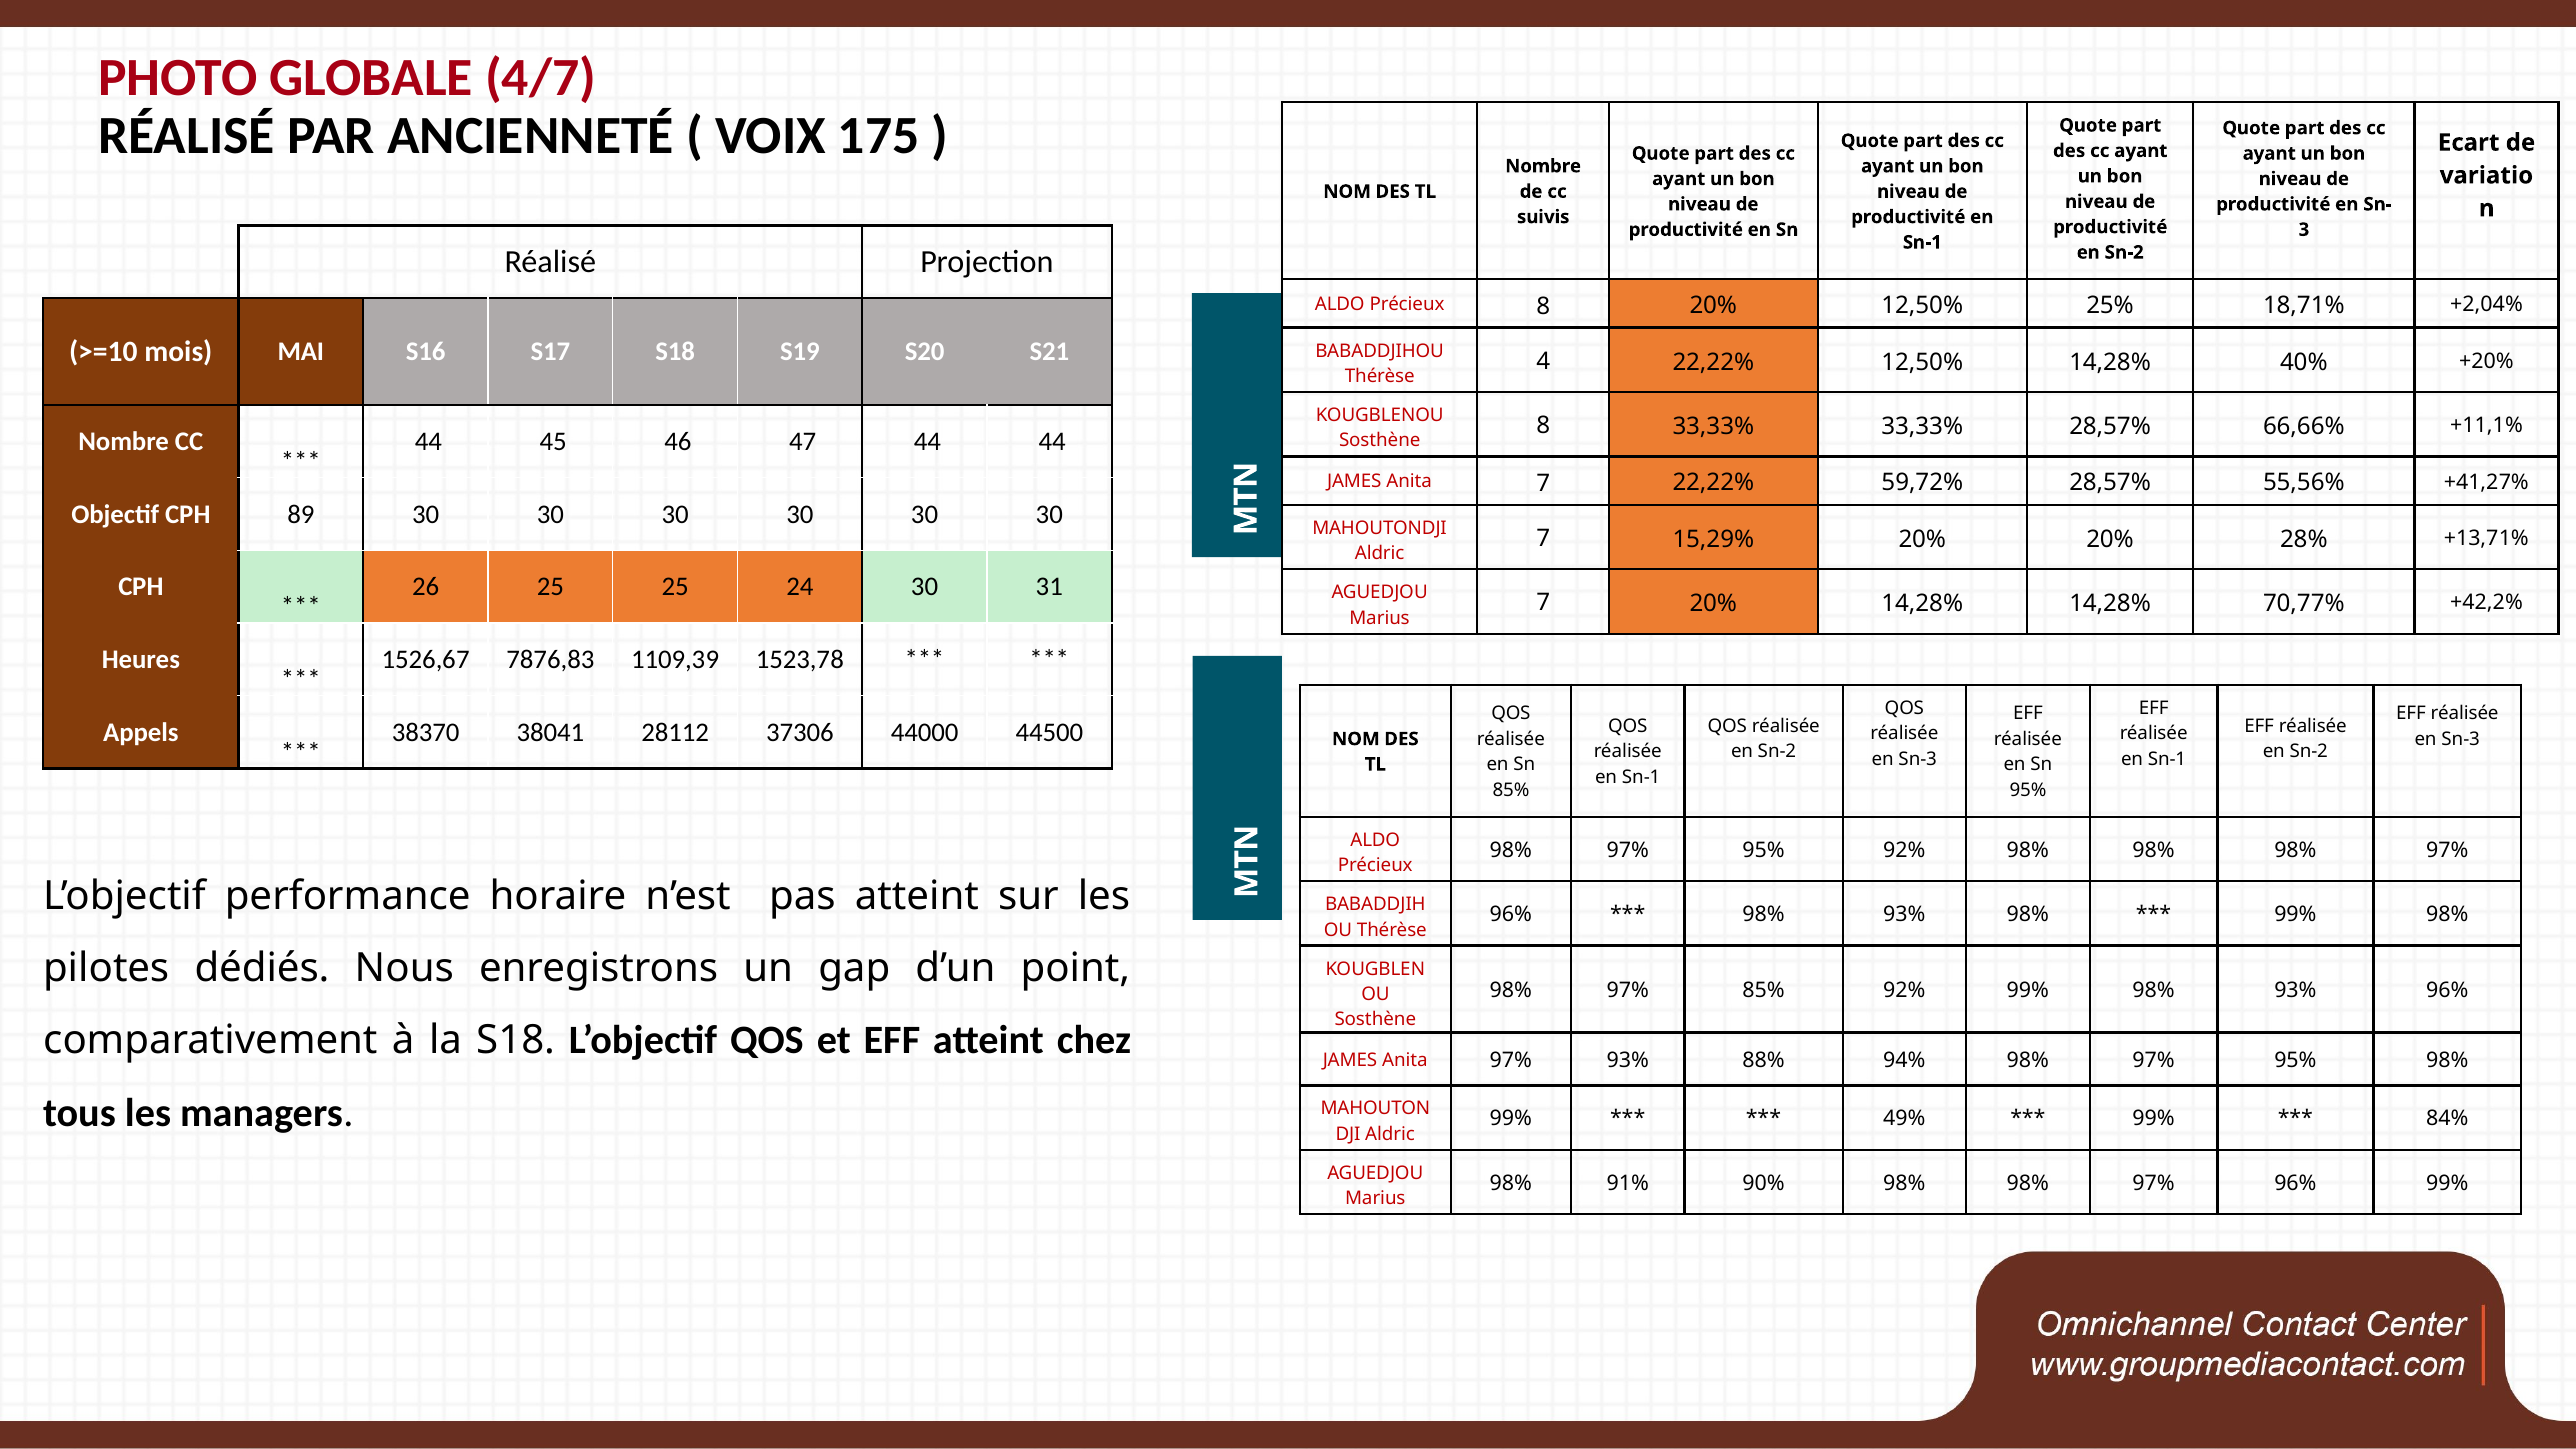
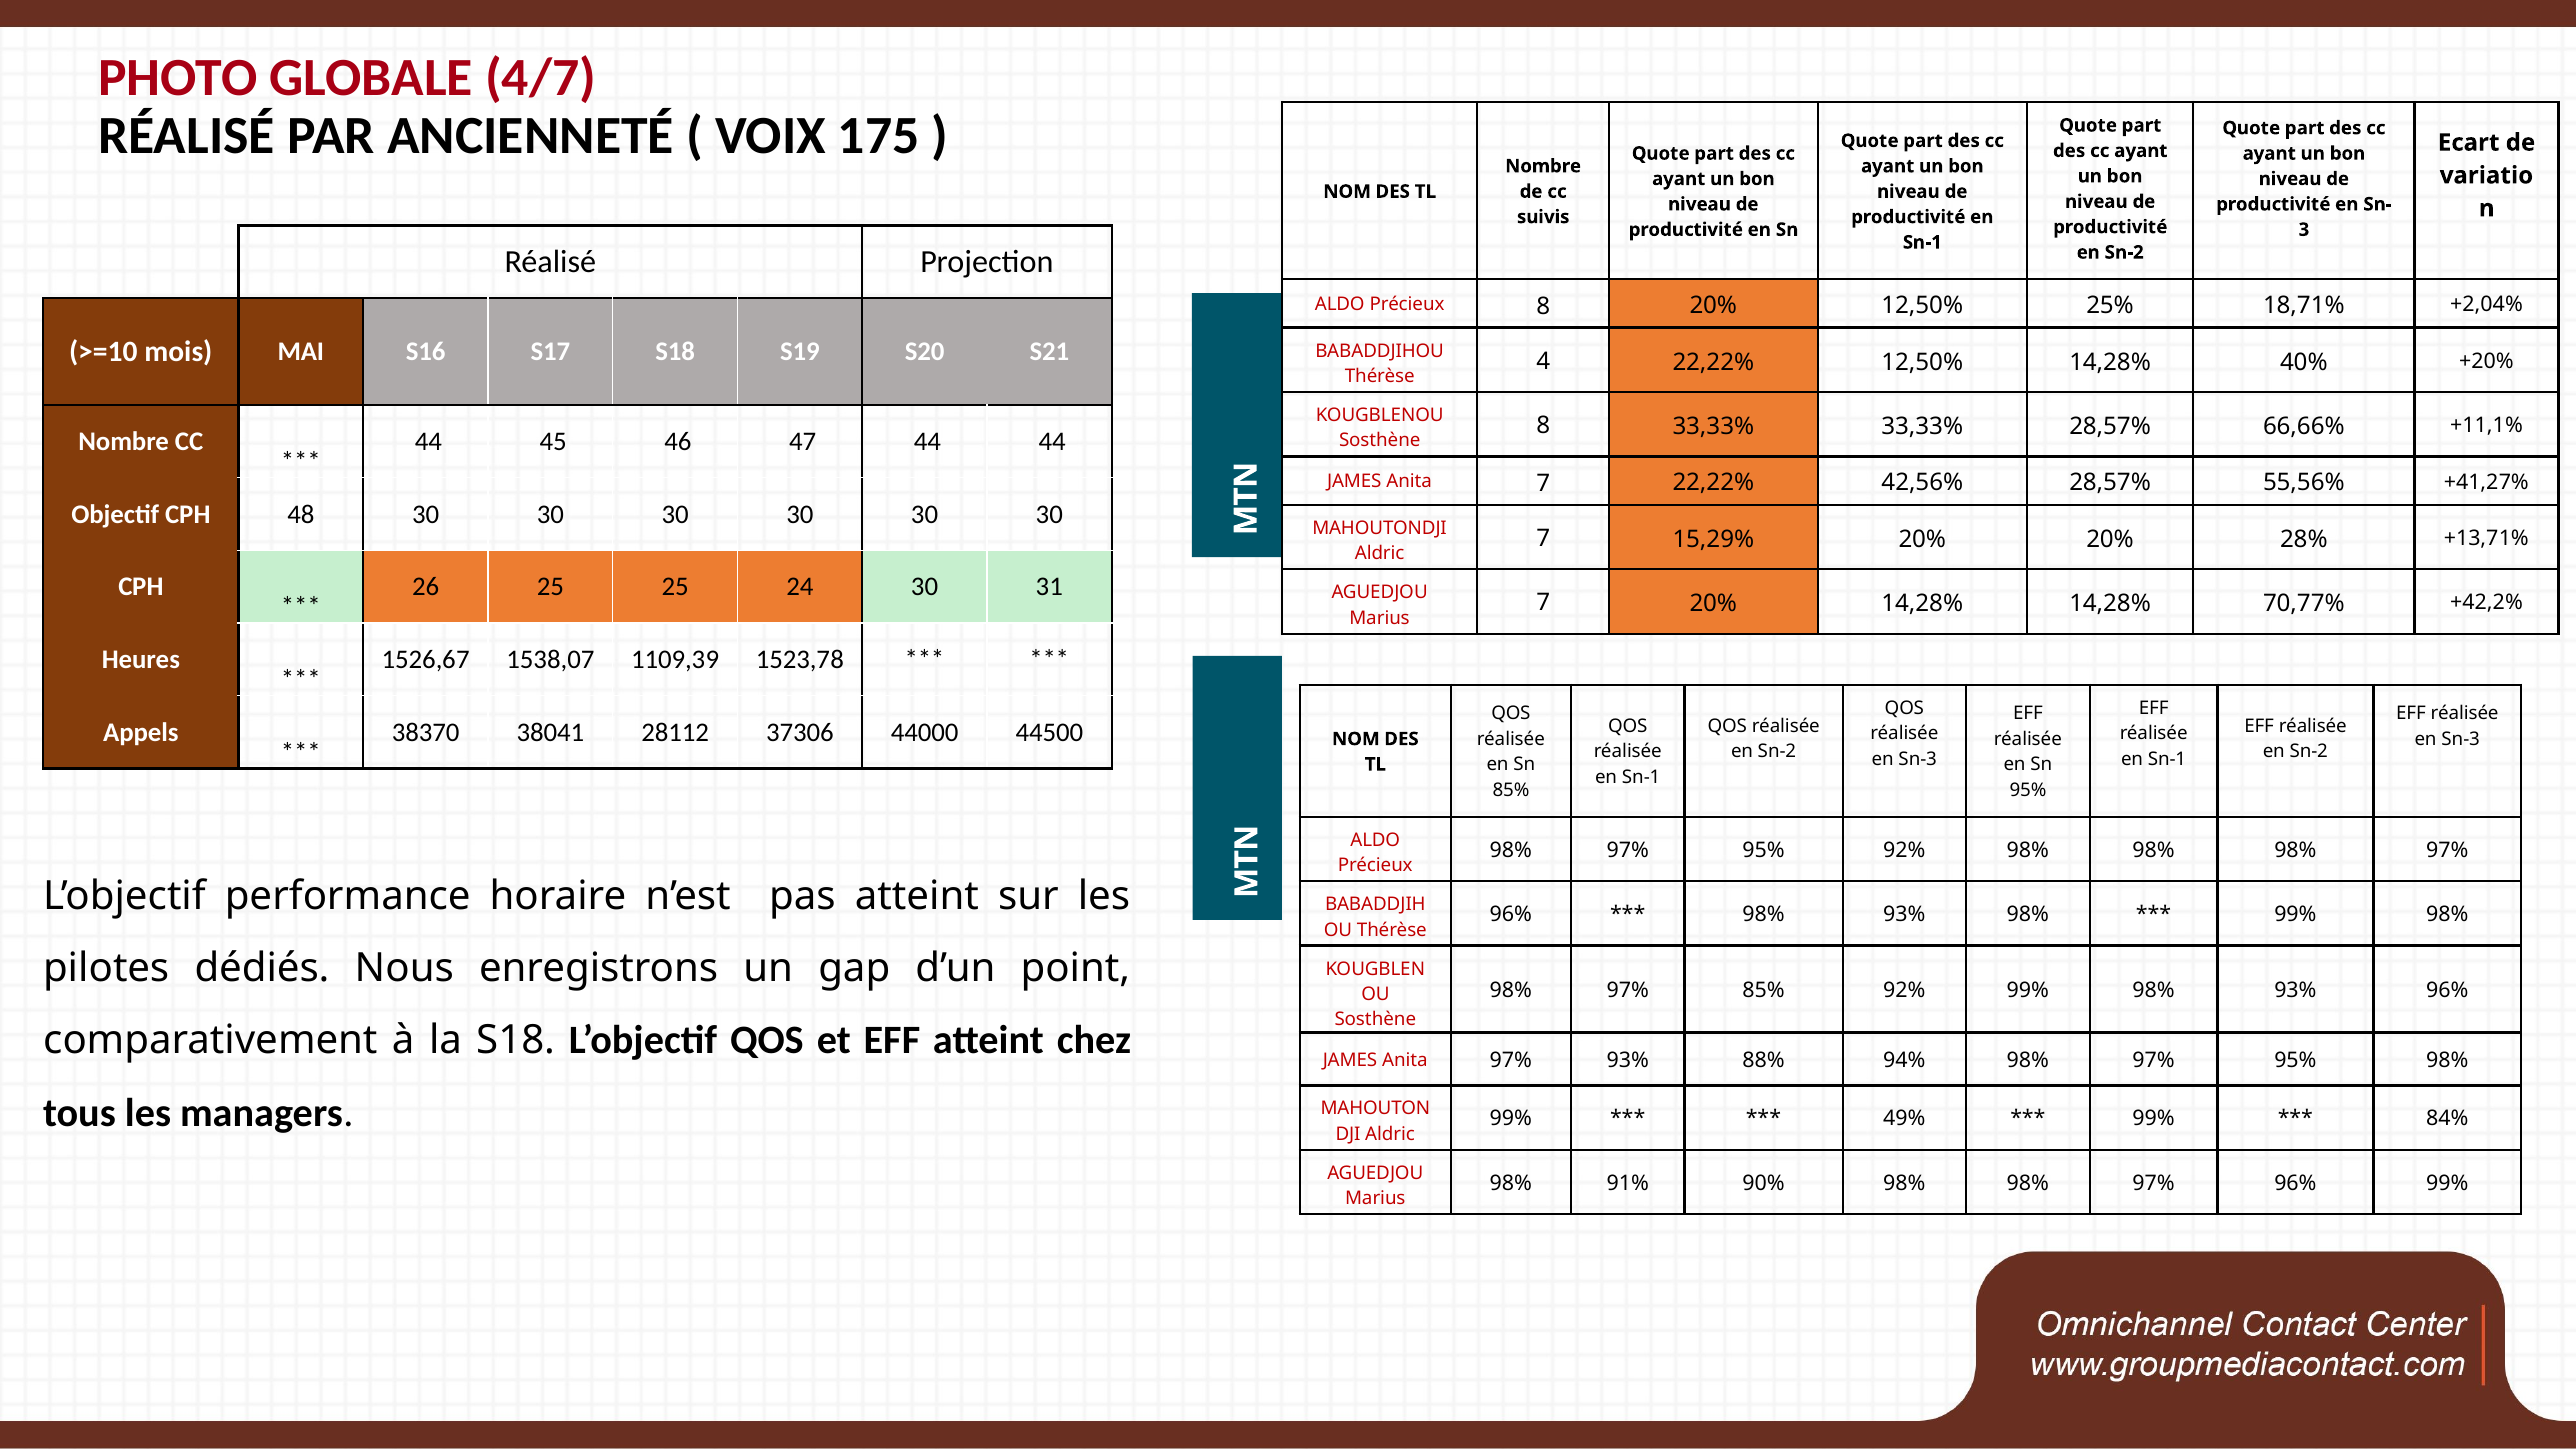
59,72%: 59,72% -> 42,56%
89: 89 -> 48
7876,83: 7876,83 -> 1538,07
